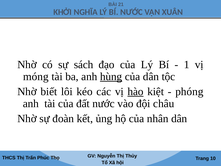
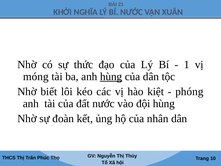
sách: sách -> thức
hào underline: present -> none
đội châu: châu -> hùng
